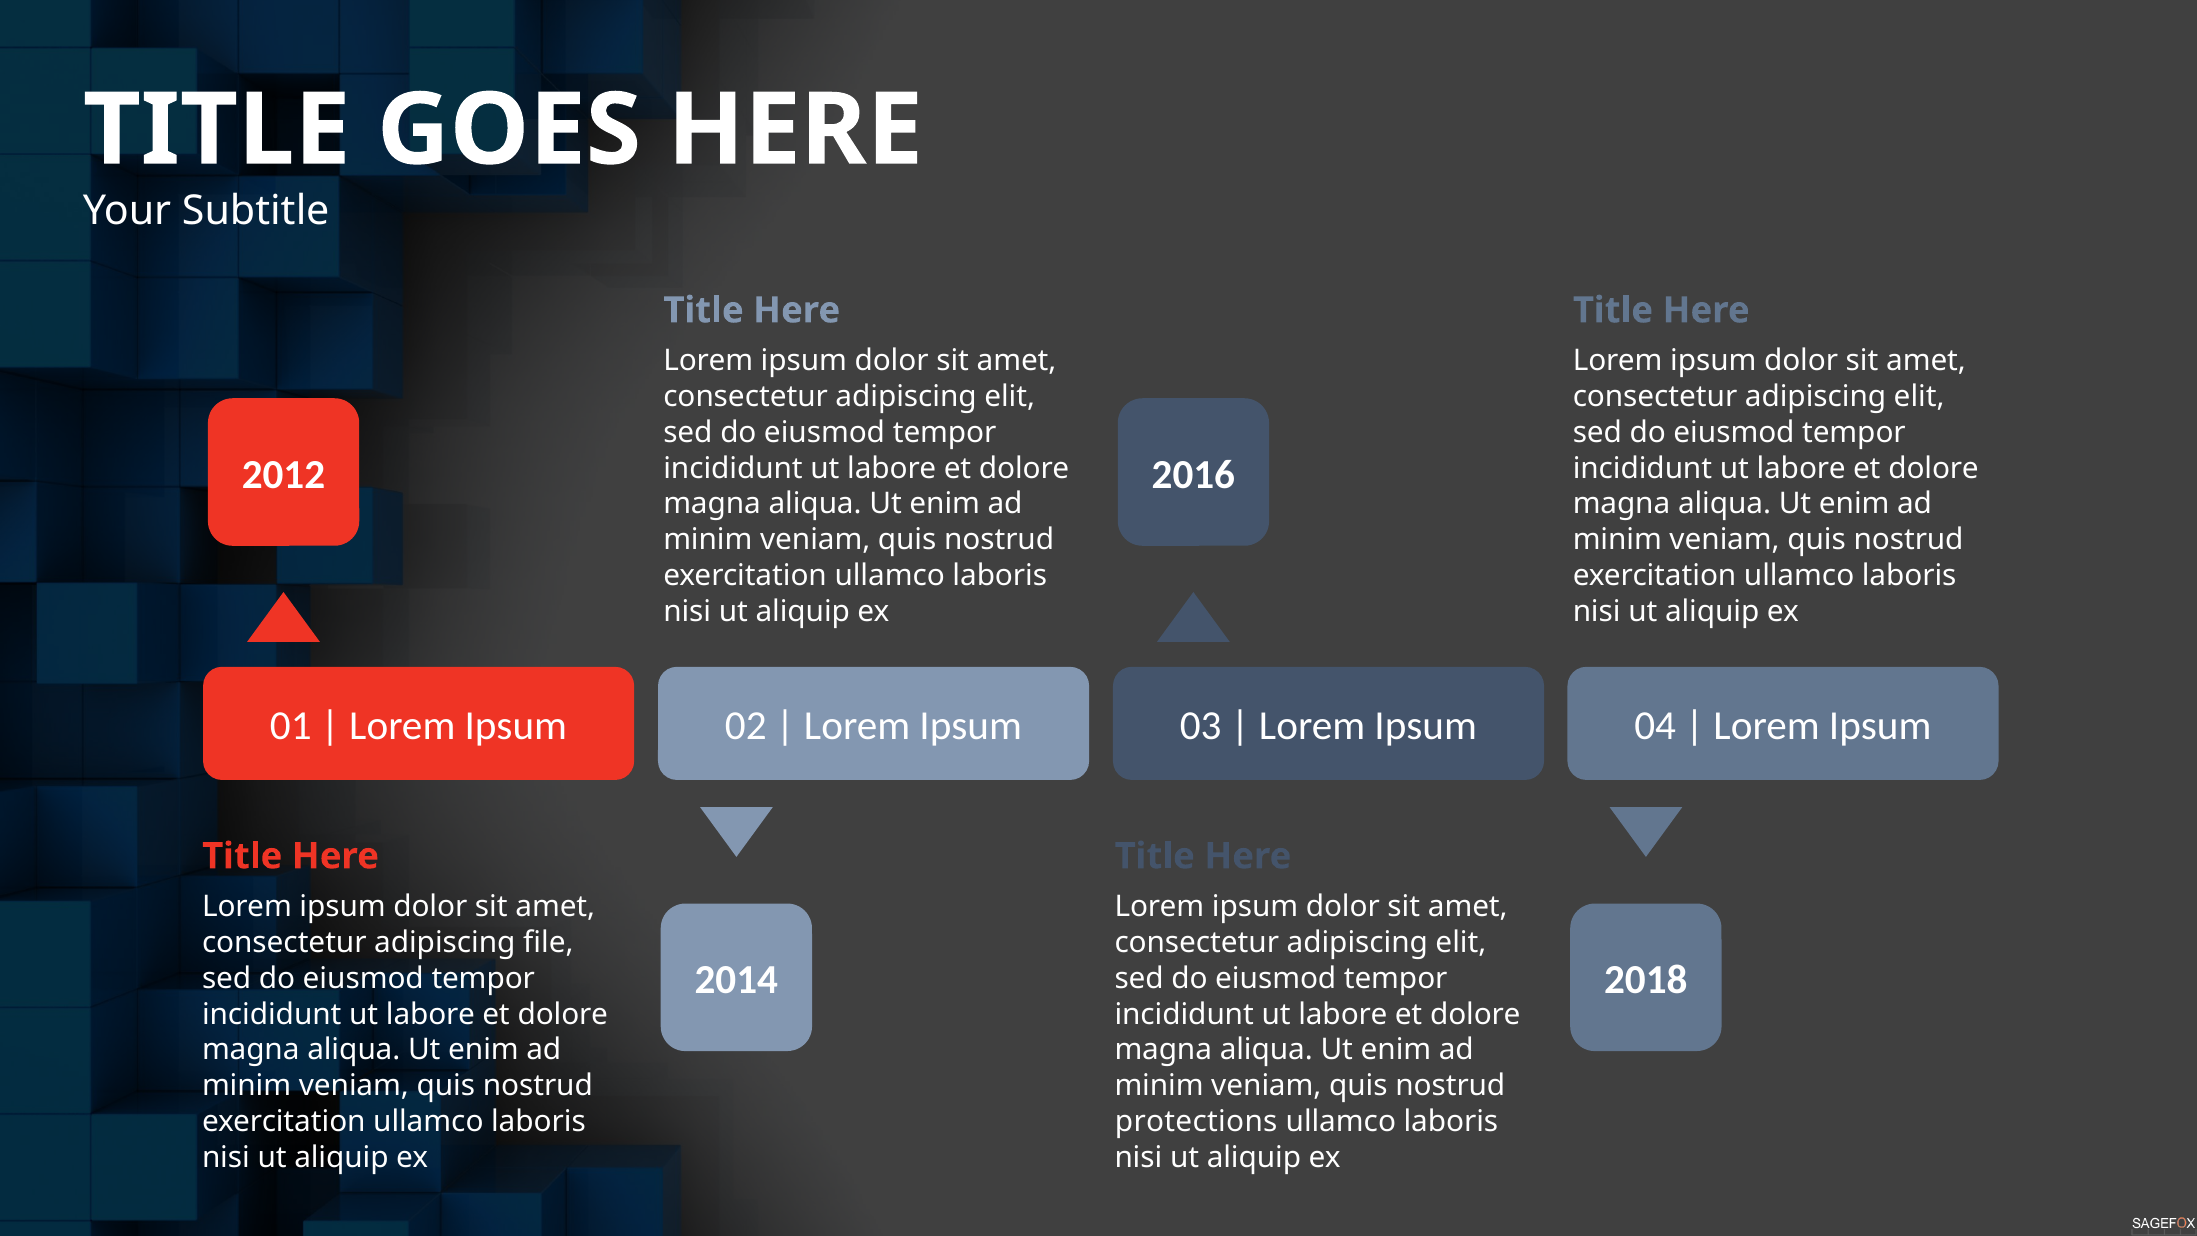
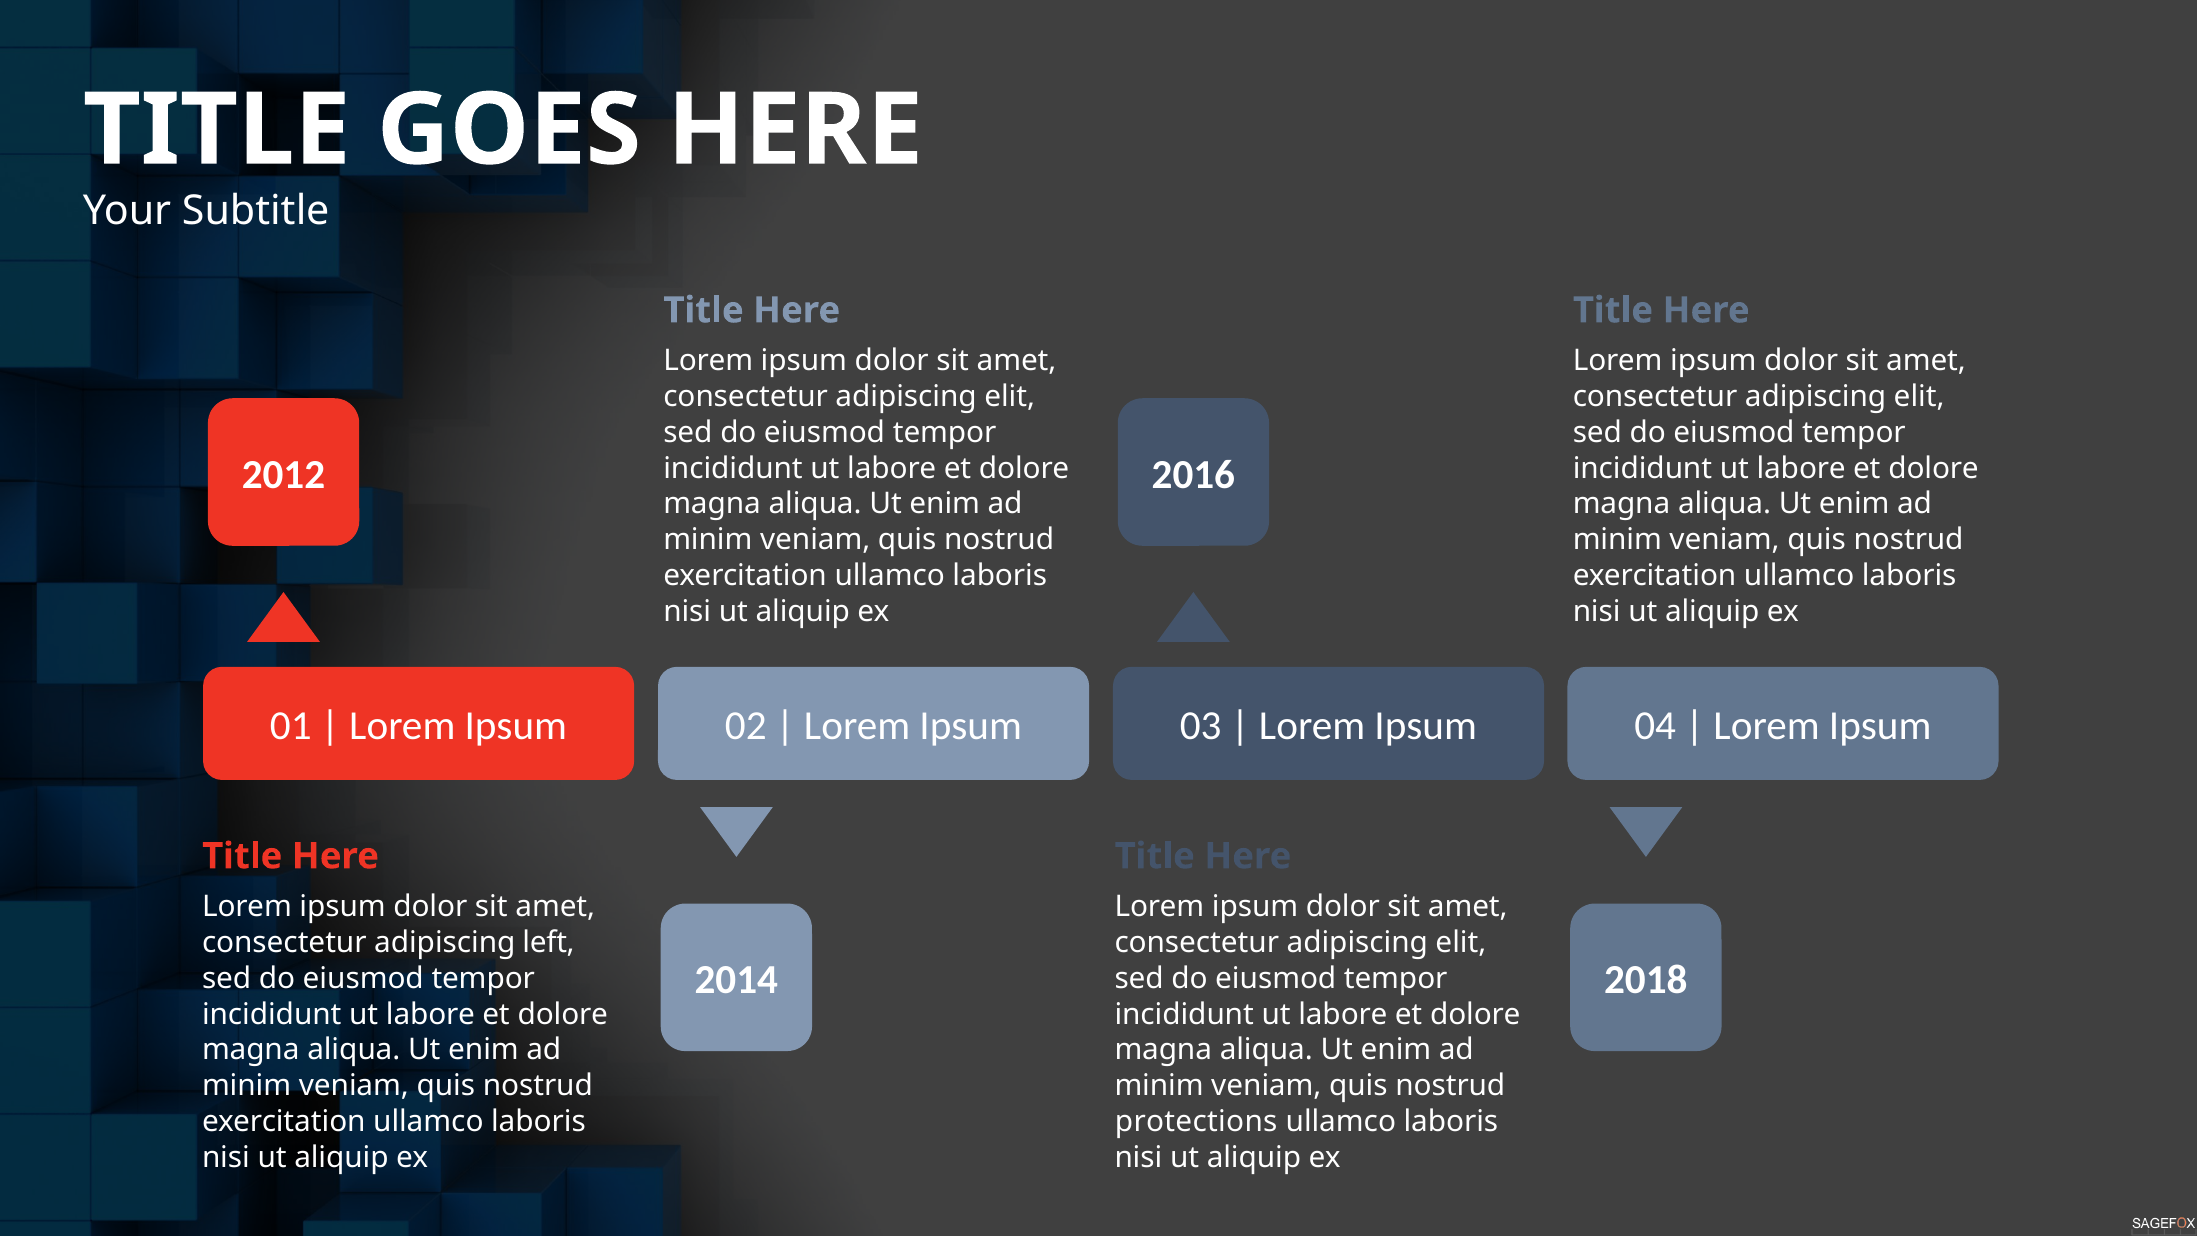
file: file -> left
